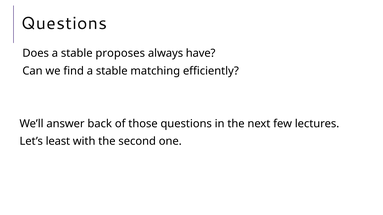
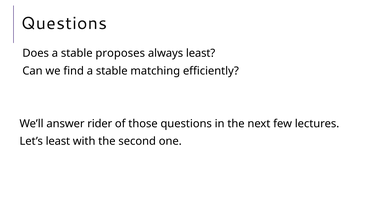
always have: have -> least
back: back -> rider
